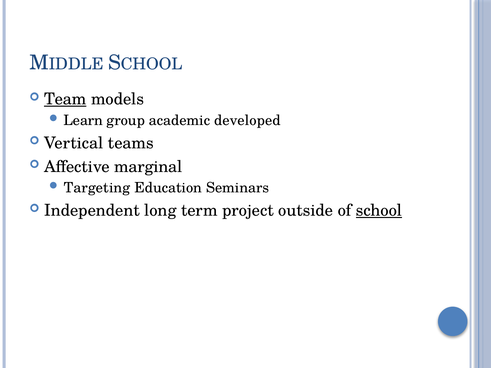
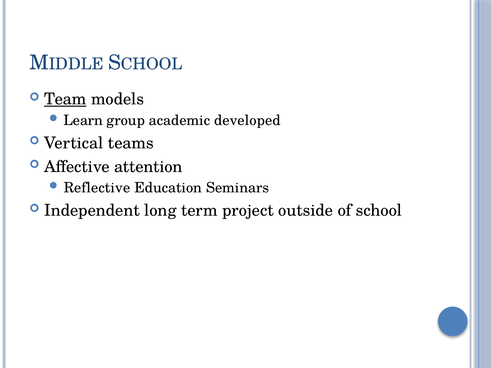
marginal: marginal -> attention
Targeting: Targeting -> Reflective
school underline: present -> none
